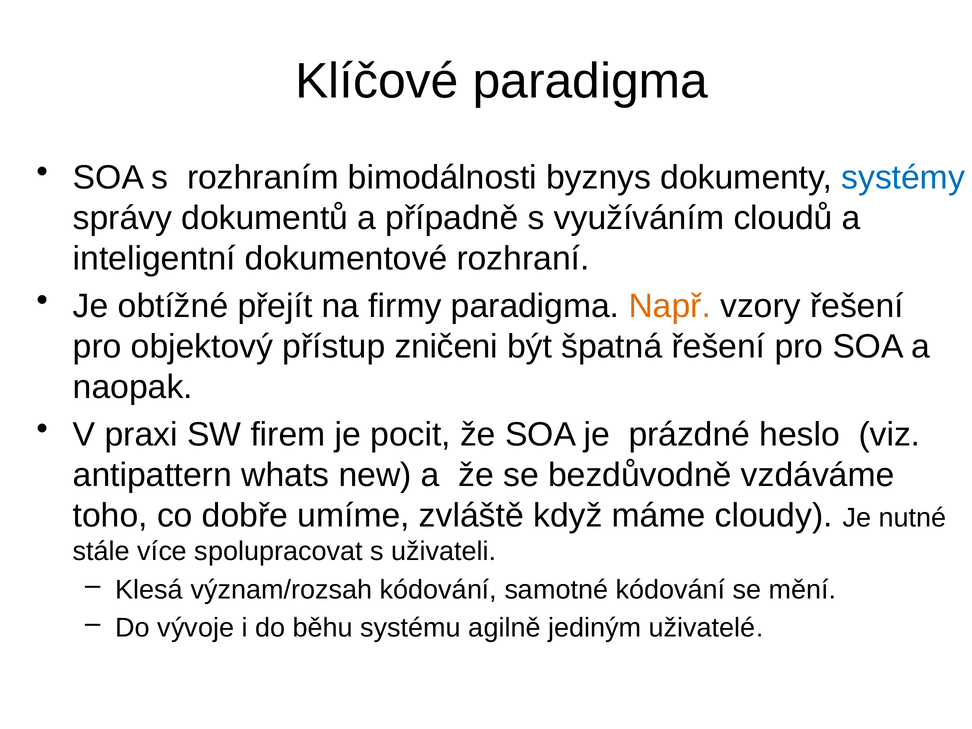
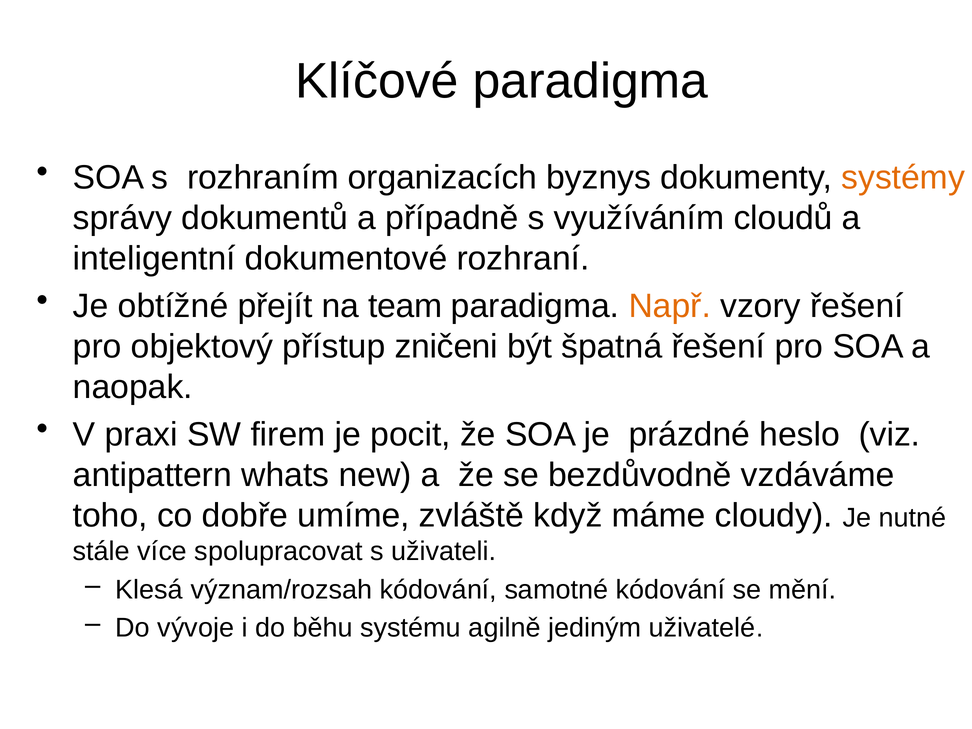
bimodálnosti: bimodálnosti -> organizacích
systémy colour: blue -> orange
firmy: firmy -> team
